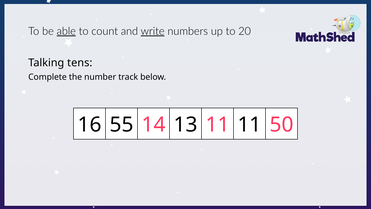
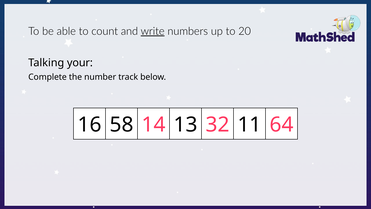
able underline: present -> none
tens: tens -> your
55: 55 -> 58
13 11: 11 -> 32
50: 50 -> 64
